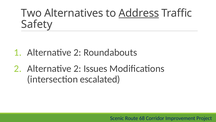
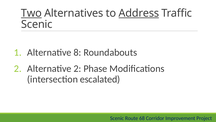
Two underline: none -> present
Safety at (37, 24): Safety -> Scenic
1 Alternative 2: 2 -> 8
Issues: Issues -> Phase
